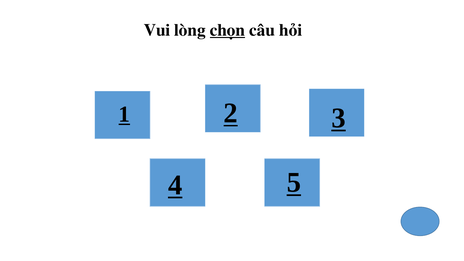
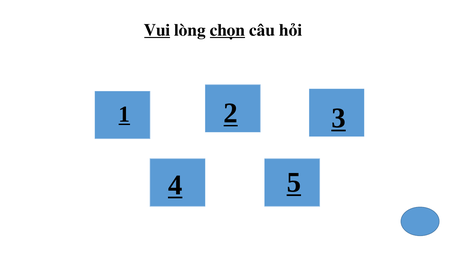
Vui underline: none -> present
